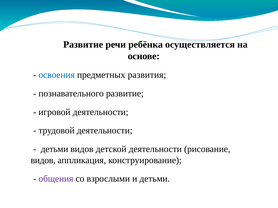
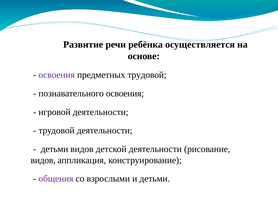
освоения at (57, 75) colour: blue -> purple
предметных развития: развития -> трудовой
познавательного развитие: развитие -> освоения
